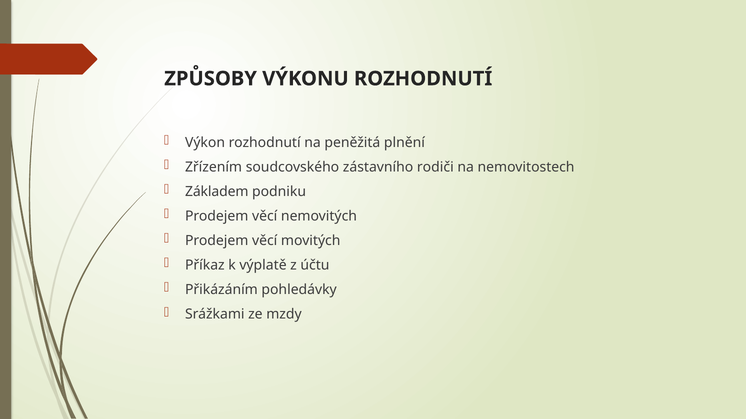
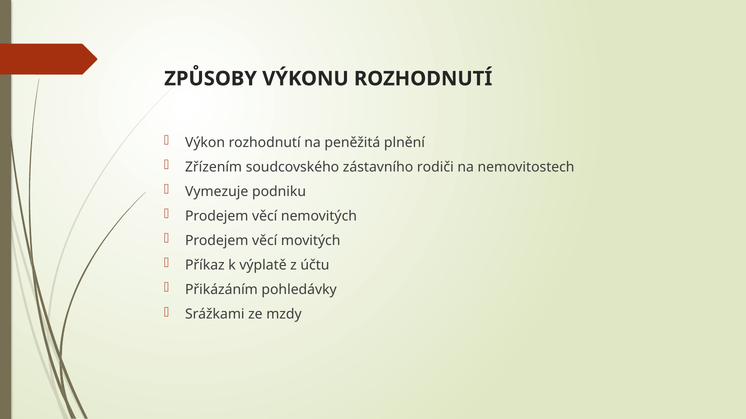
Základem: Základem -> Vymezuje
